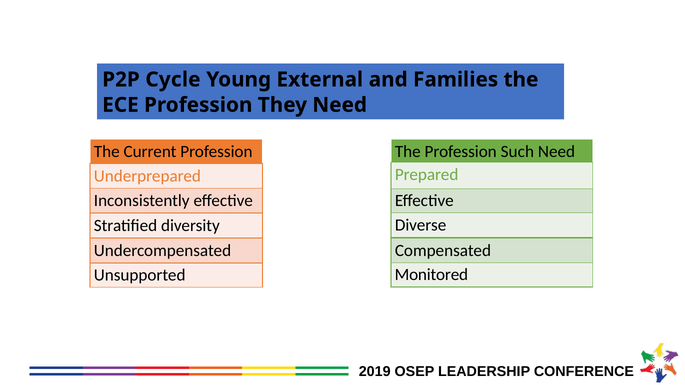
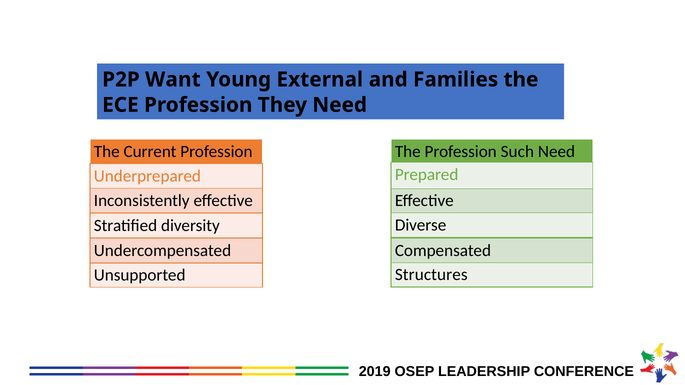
Cycle: Cycle -> Want
Monitored: Monitored -> Structures
